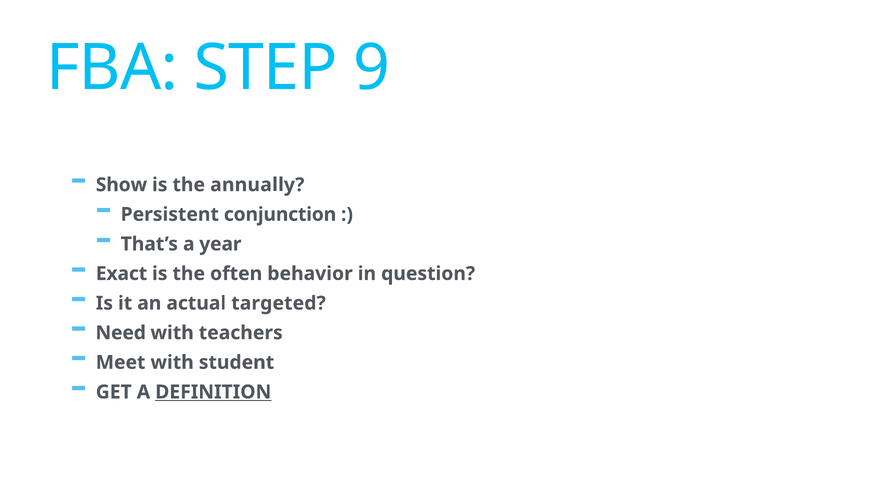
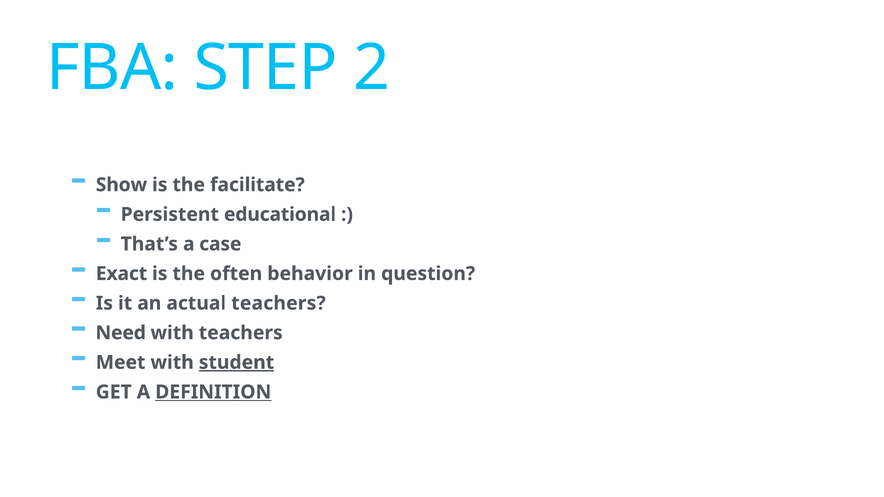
9: 9 -> 2
annually: annually -> facilitate
conjunction: conjunction -> educational
year: year -> case
actual targeted: targeted -> teachers
student underline: none -> present
